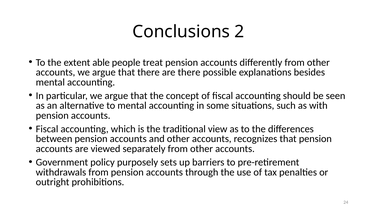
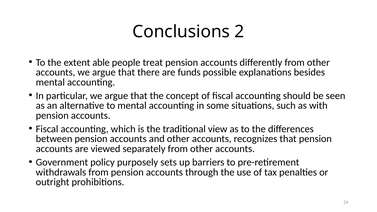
are there: there -> funds
